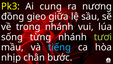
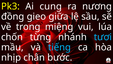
trong nhánh: nhánh -> miệng
sống: sống -> chốn
tươi colour: light green -> light blue
